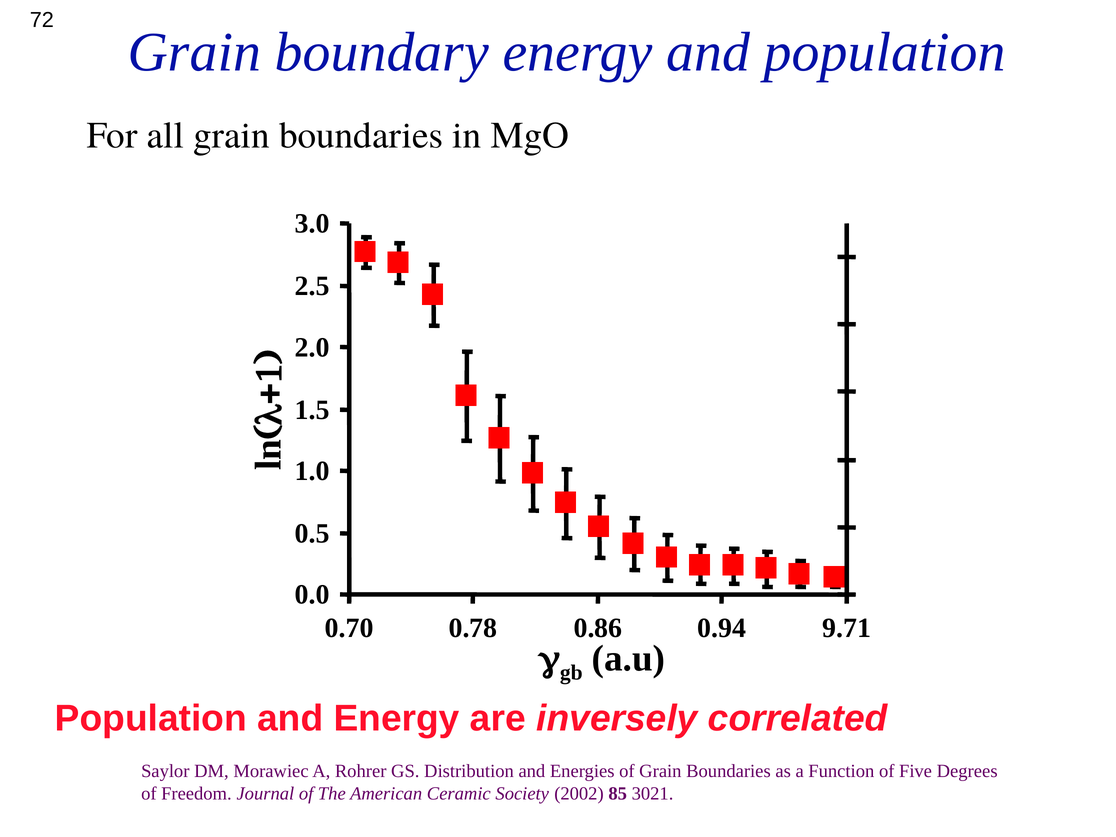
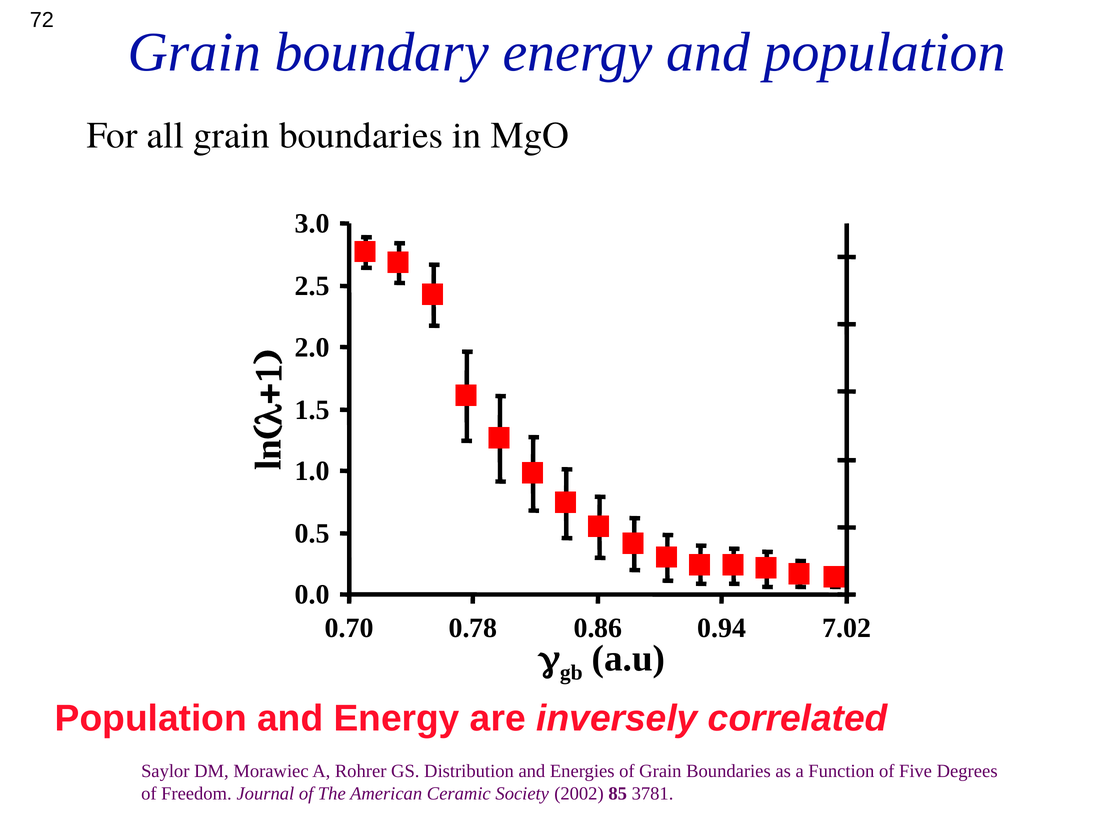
9.71: 9.71 -> 7.02
3021: 3021 -> 3781
